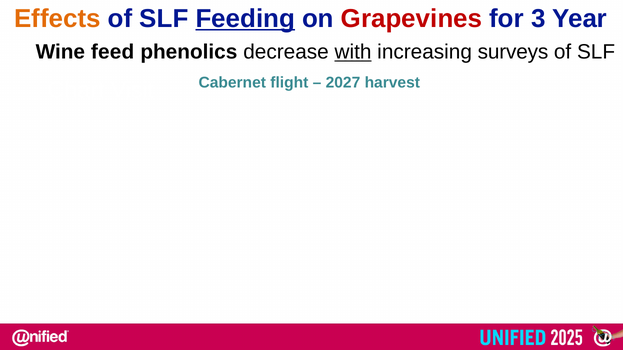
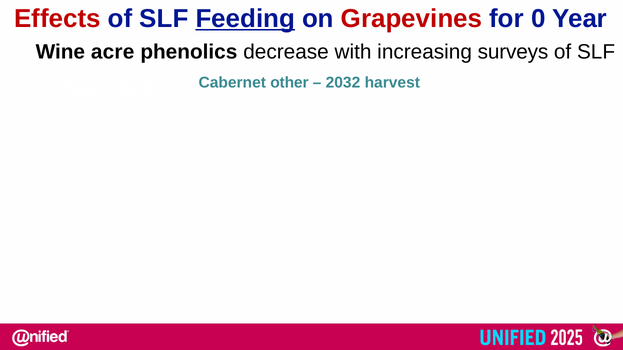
Effects colour: orange -> red
3: 3 -> 0
feed: feed -> acre
with underline: present -> none
flight: flight -> other
2027: 2027 -> 2032
